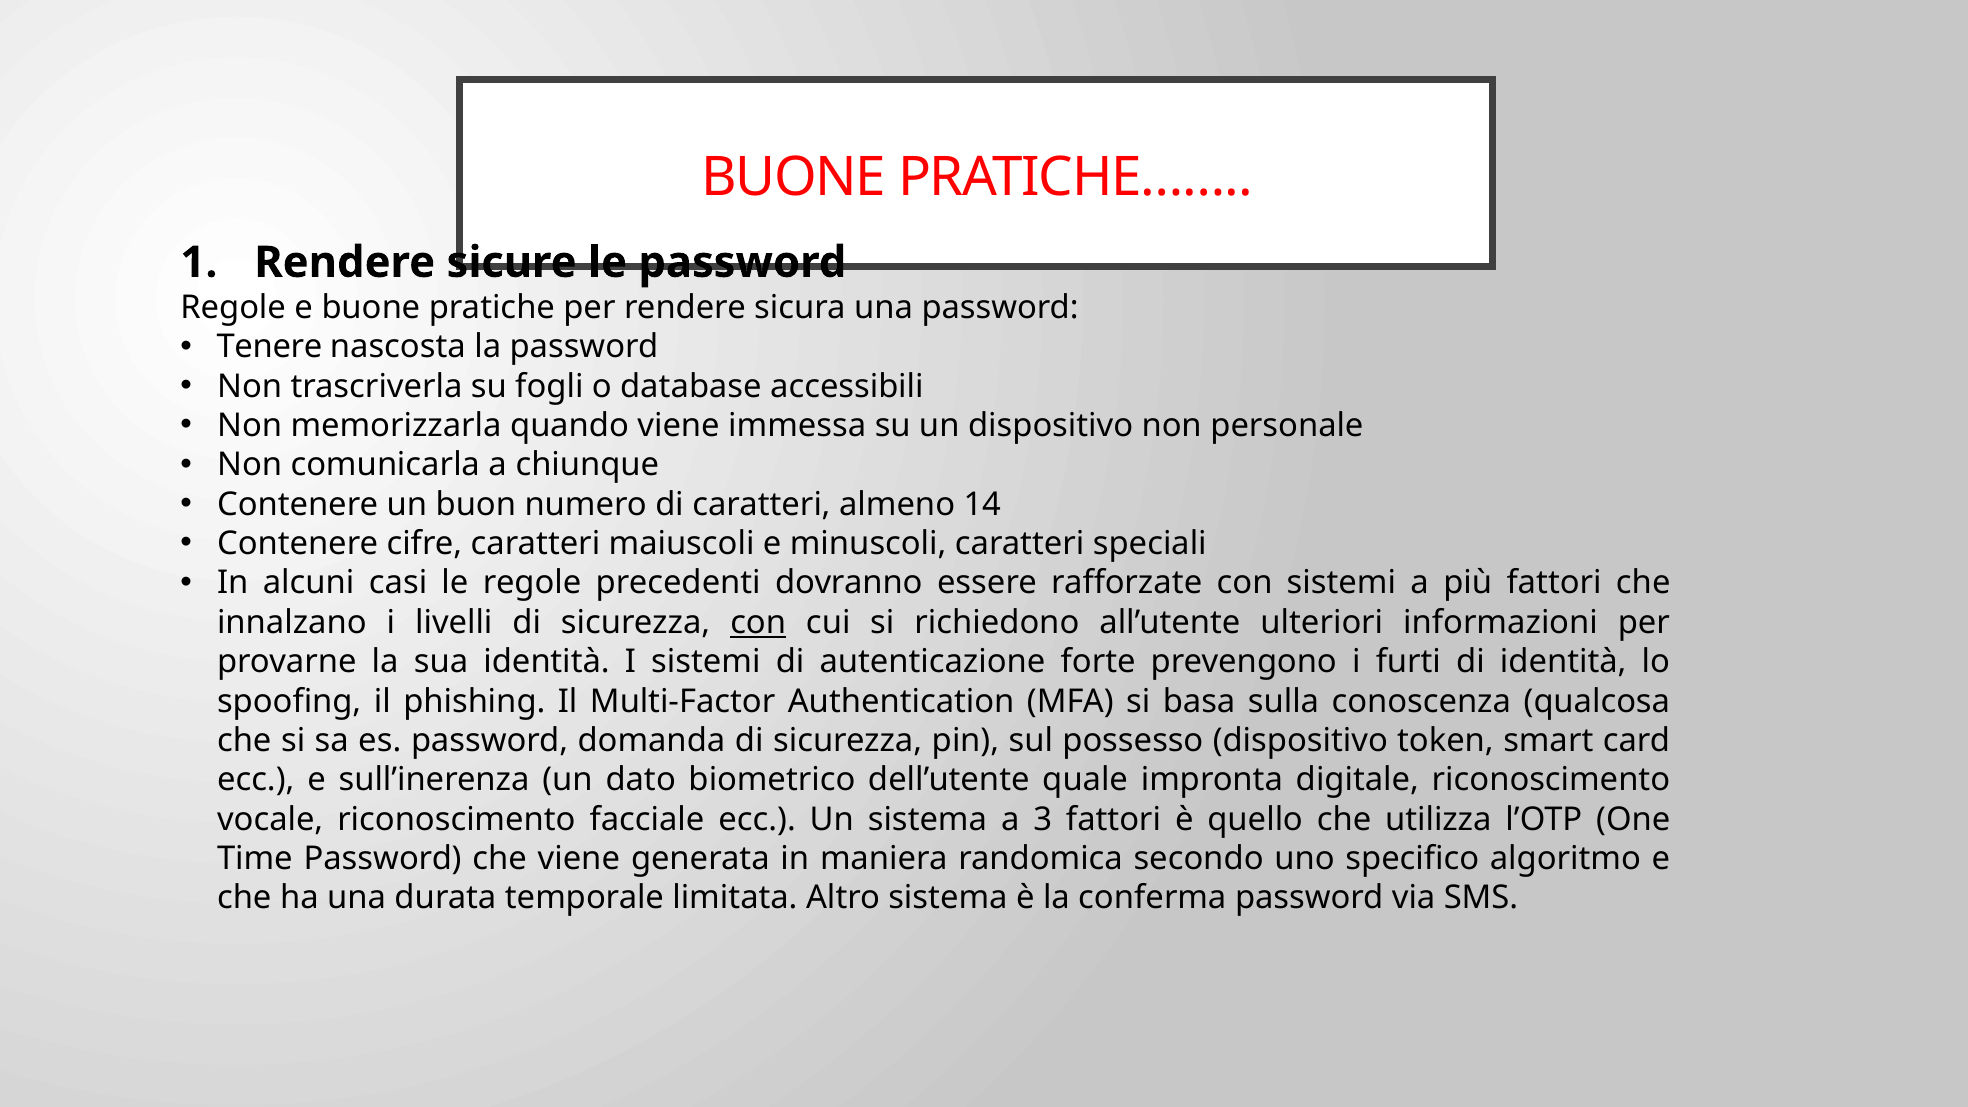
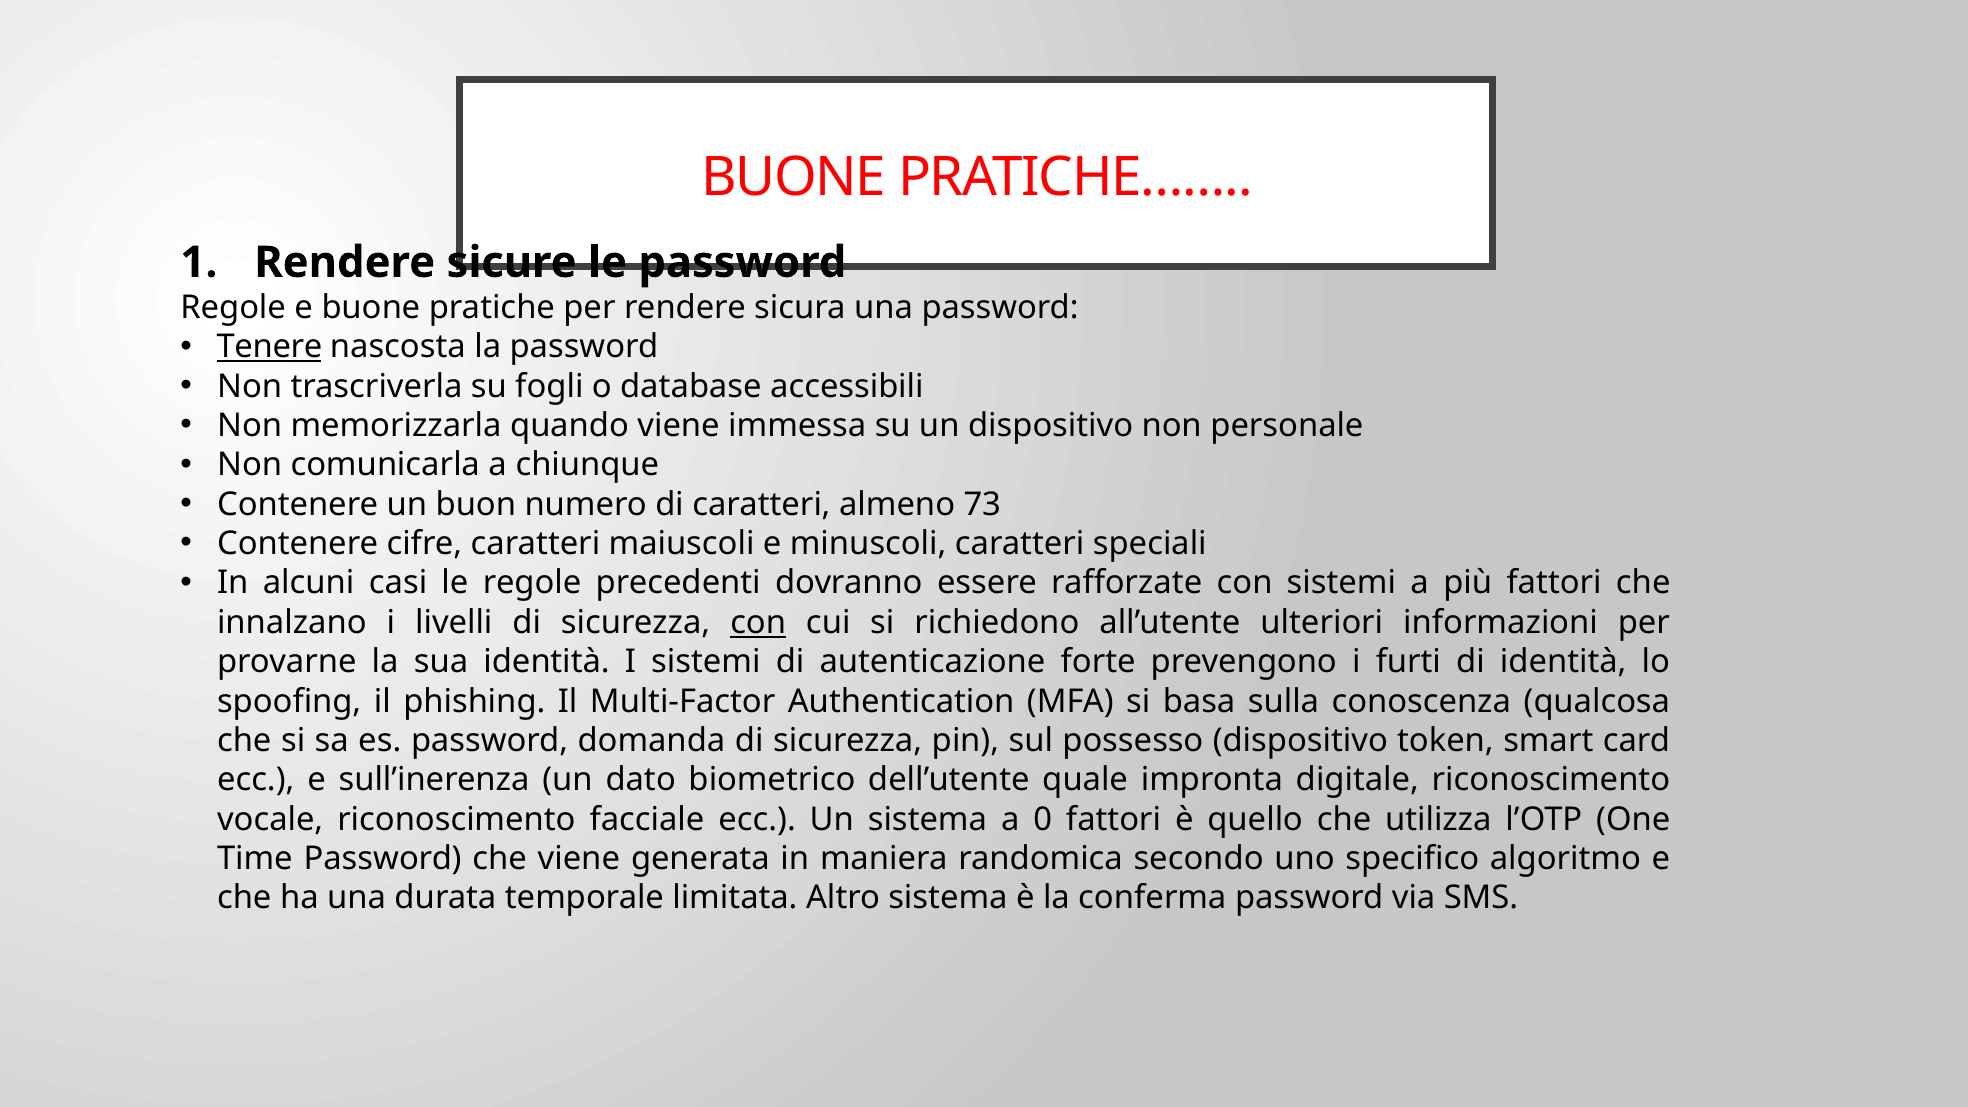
Tenere underline: none -> present
14: 14 -> 73
3: 3 -> 0
